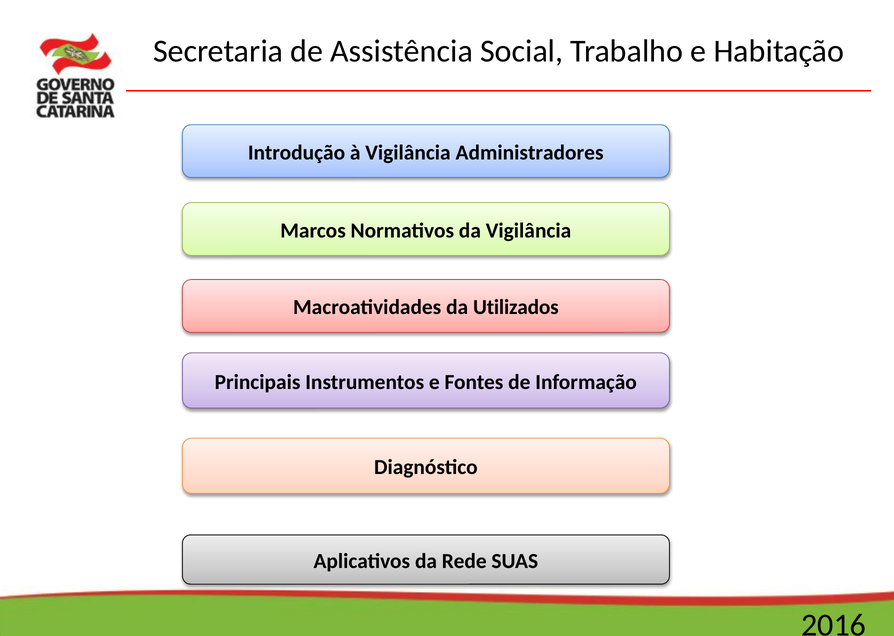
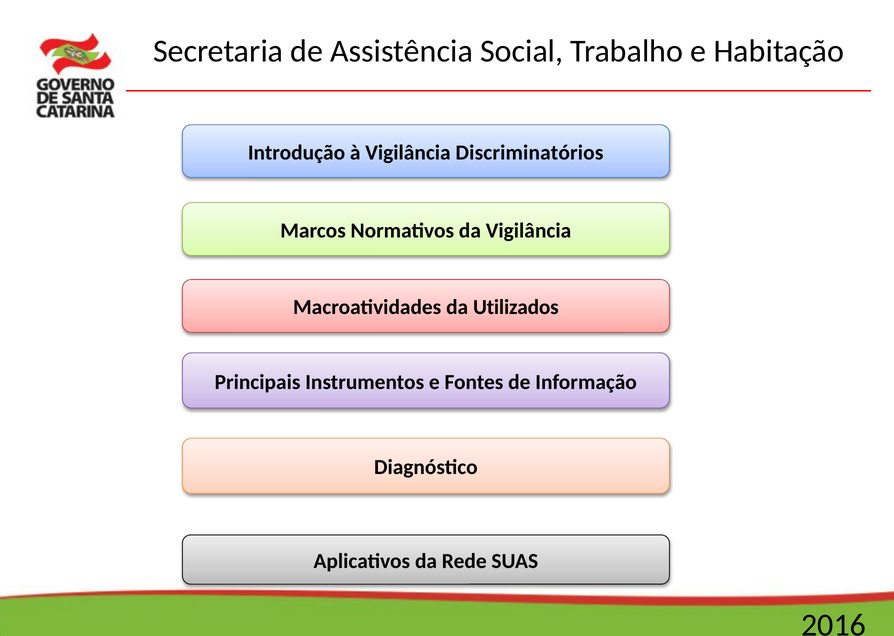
Administradores: Administradores -> Discriminatórios
